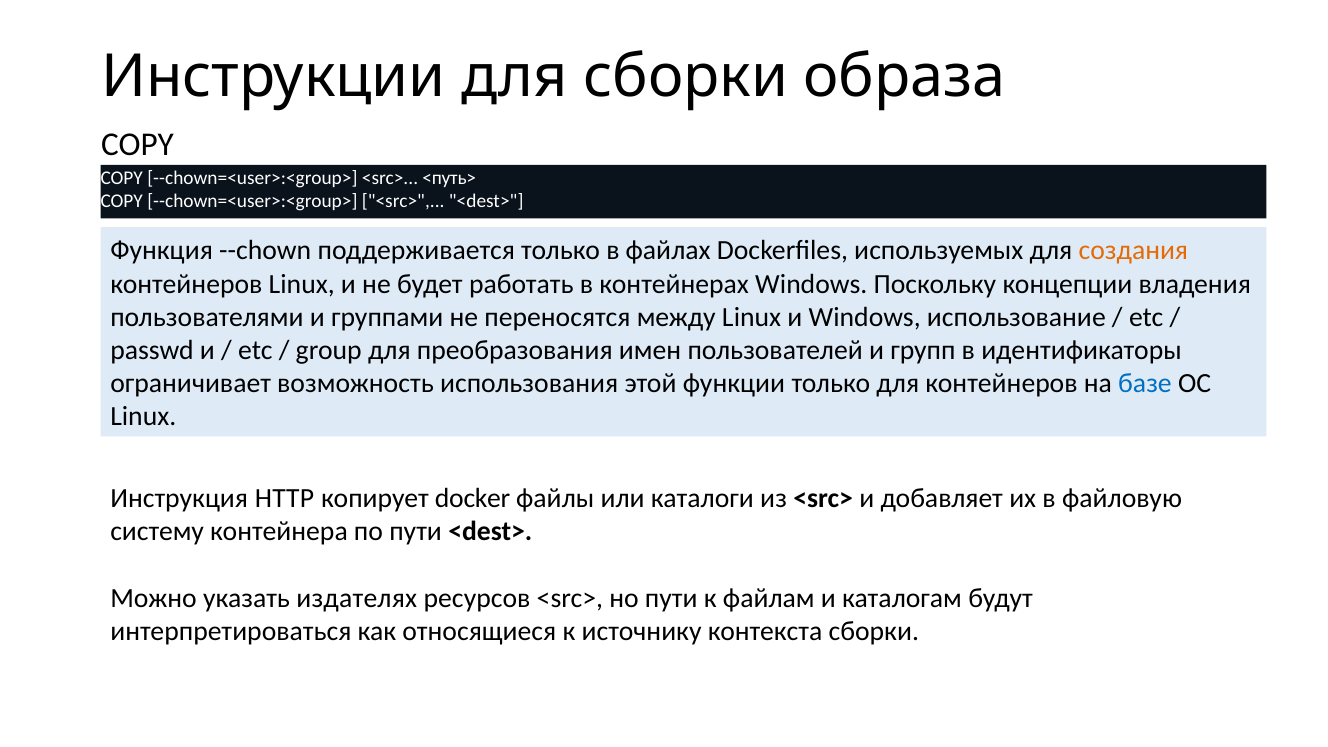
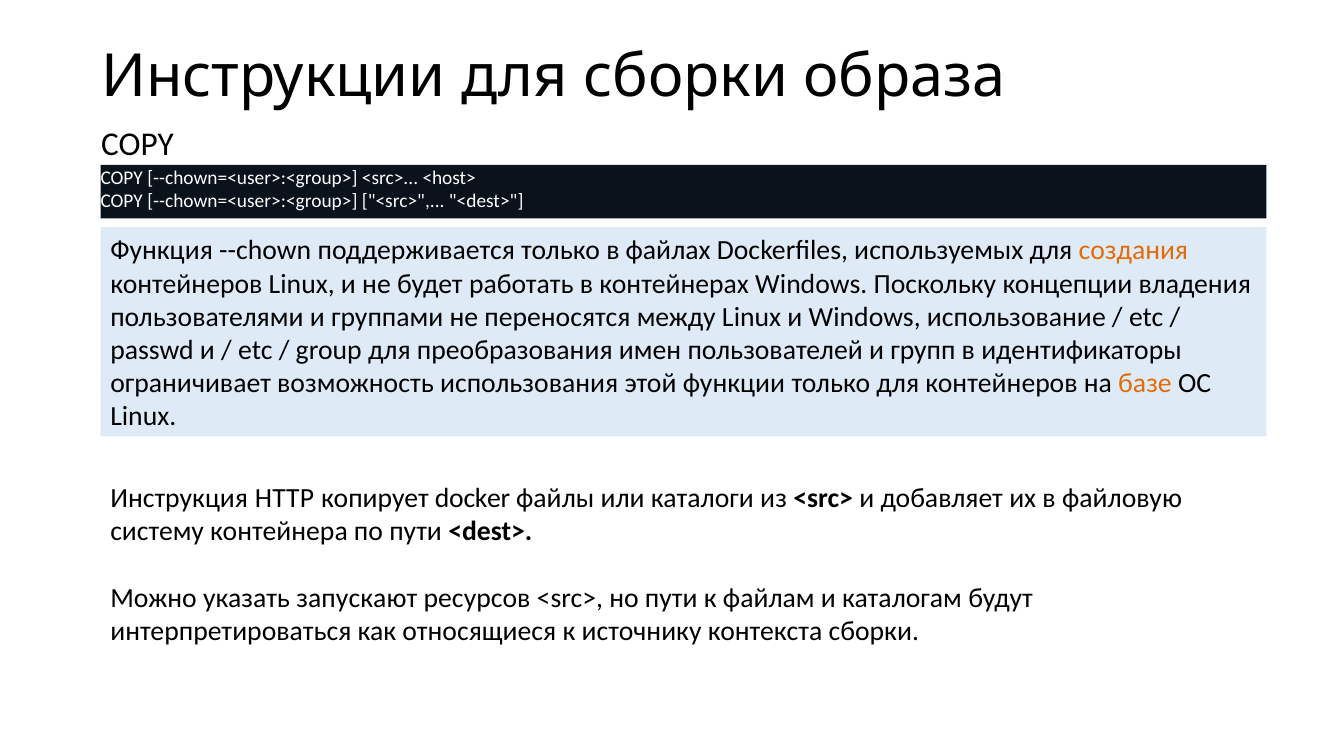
<путь>: <путь> -> <host>
базе colour: blue -> orange
издателях: издателях -> запускают
